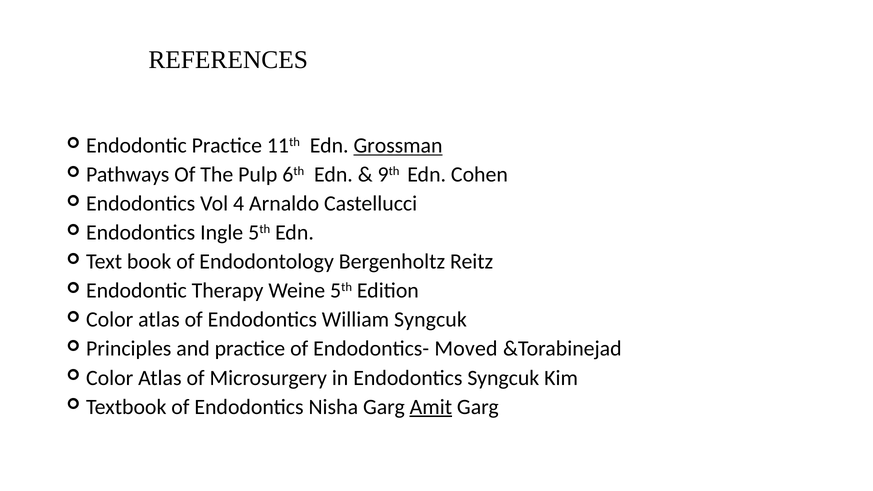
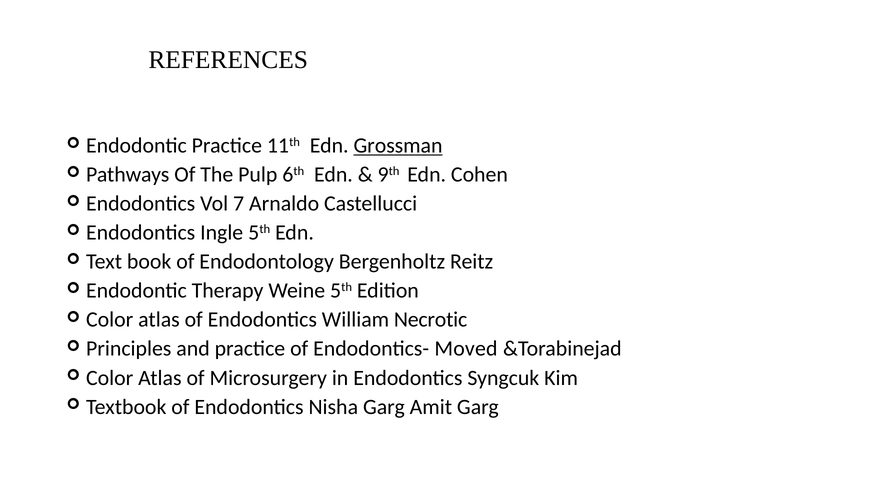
4: 4 -> 7
William Syngcuk: Syngcuk -> Necrotic
Amit underline: present -> none
